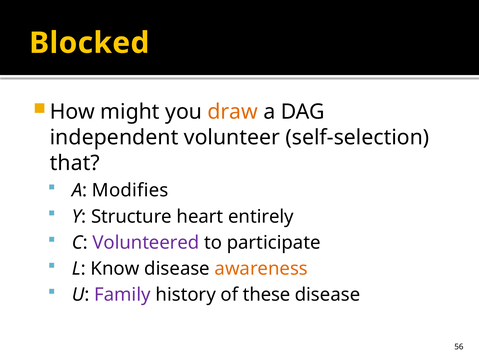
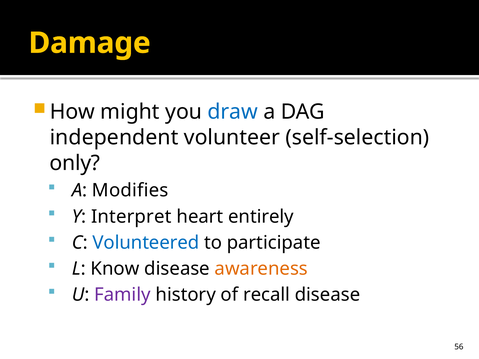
Blocked: Blocked -> Damage
draw colour: orange -> blue
that: that -> only
Structure: Structure -> Interpret
Volunteered colour: purple -> blue
these: these -> recall
